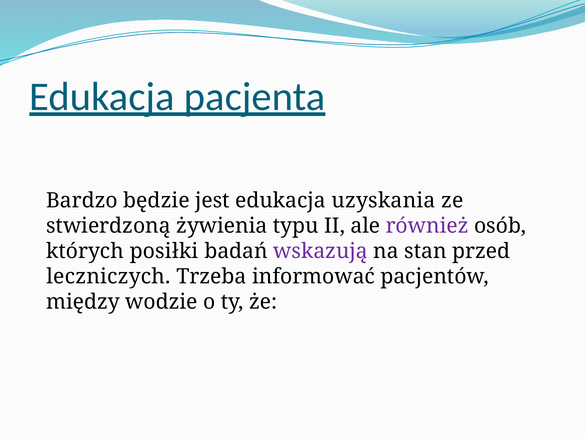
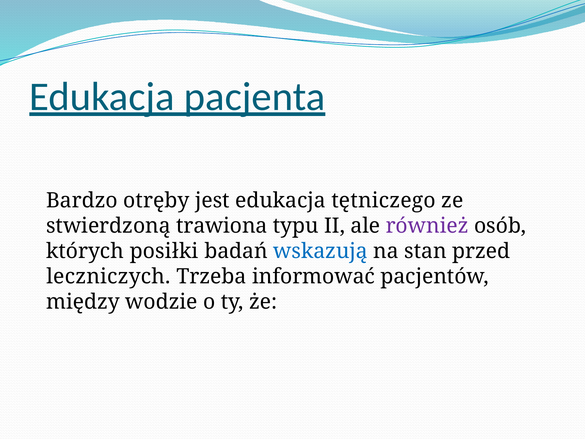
będzie: będzie -> otręby
uzyskania: uzyskania -> tętniczego
żywienia: żywienia -> trawiona
wskazują colour: purple -> blue
